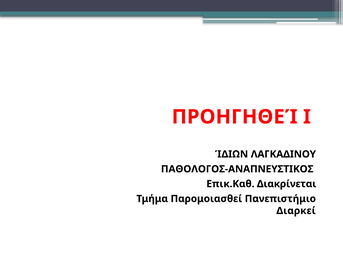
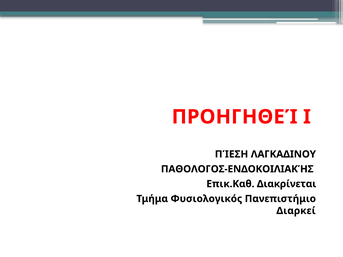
ΊΔΙΩΝ: ΊΔΙΩΝ -> ΠΊΕΣΗ
ΠΑΘΟΛΟΓΟΣ-ΑΝΑΠΝΕΥΣΤΙΚΟΣ: ΠΑΘΟΛΟΓΟΣ-ΑΝΑΠΝΕΥΣΤΙΚΟΣ -> ΠΑΘΟΛΟΓΟΣ-ΕΝΔΟΚΟΙΛΙΑΚΉΣ
Παρομοιασθεί: Παρομοιασθεί -> Φυσιολογικός
